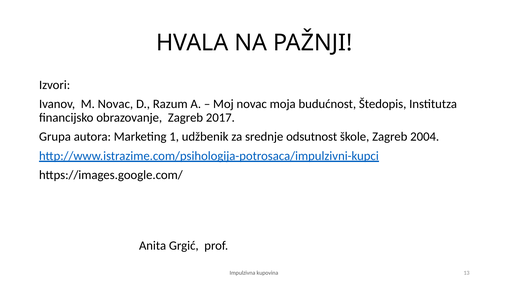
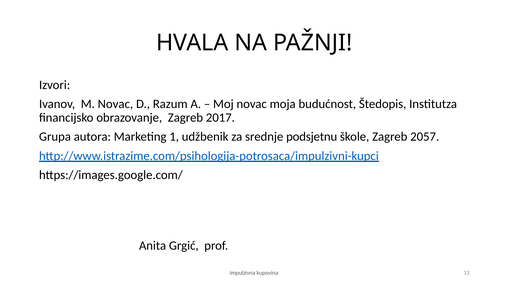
odsutnost: odsutnost -> podsjetnu
2004: 2004 -> 2057
